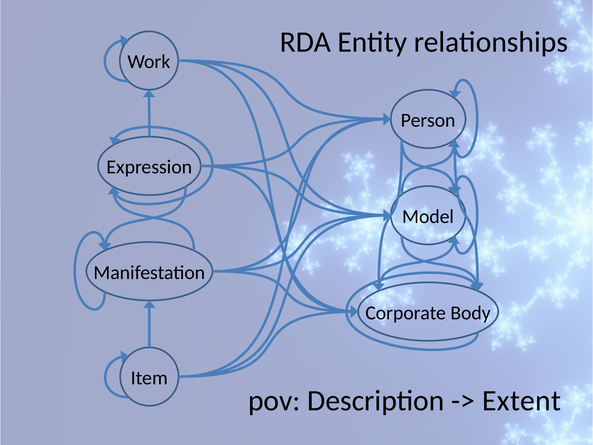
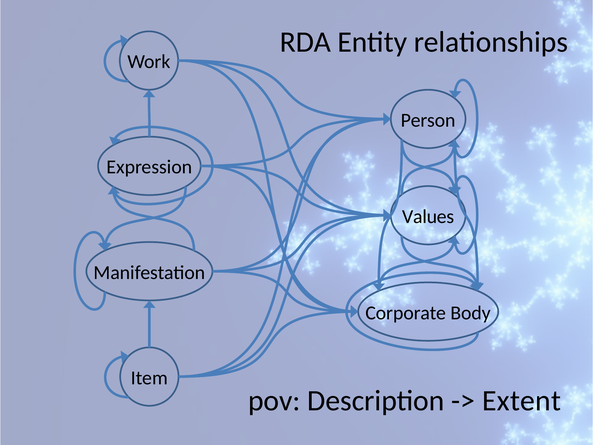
Model: Model -> Values
